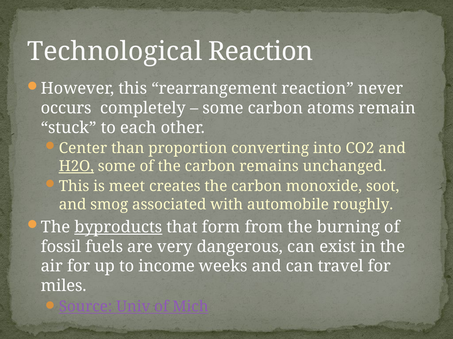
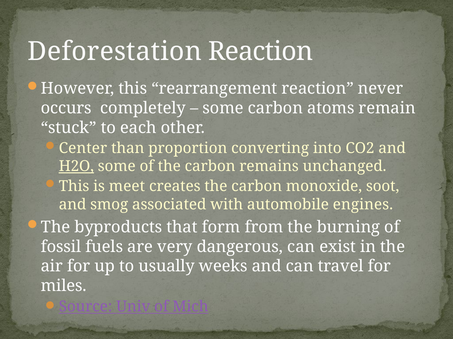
Technological: Technological -> Deforestation
roughly: roughly -> engines
byproducts underline: present -> none
income: income -> usually
